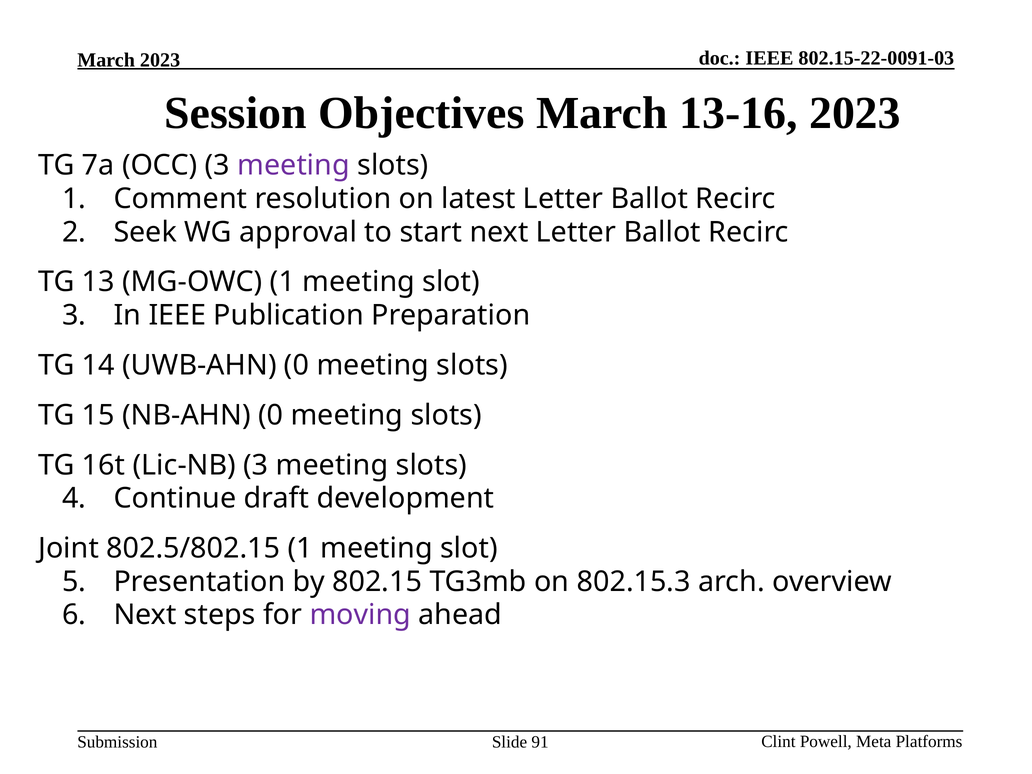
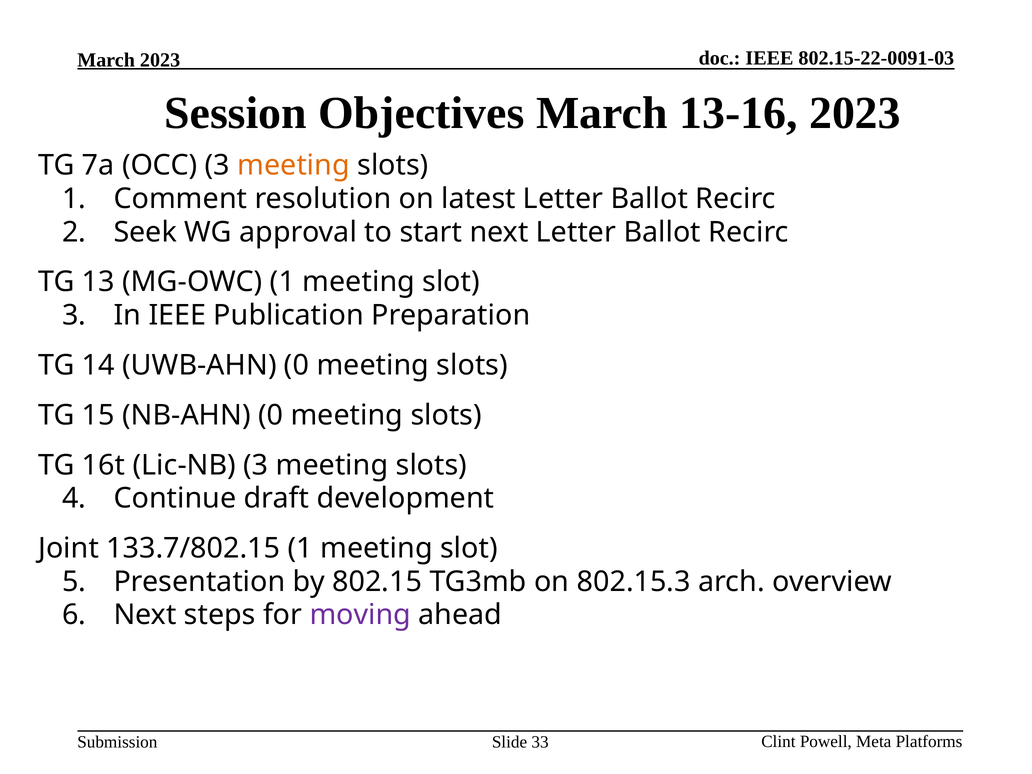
meeting at (294, 166) colour: purple -> orange
802.5/802.15: 802.5/802.15 -> 133.7/802.15
91: 91 -> 33
